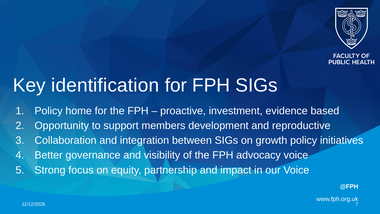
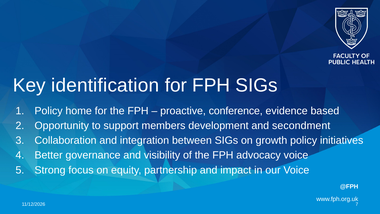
investment: investment -> conference
reproductive: reproductive -> secondment
